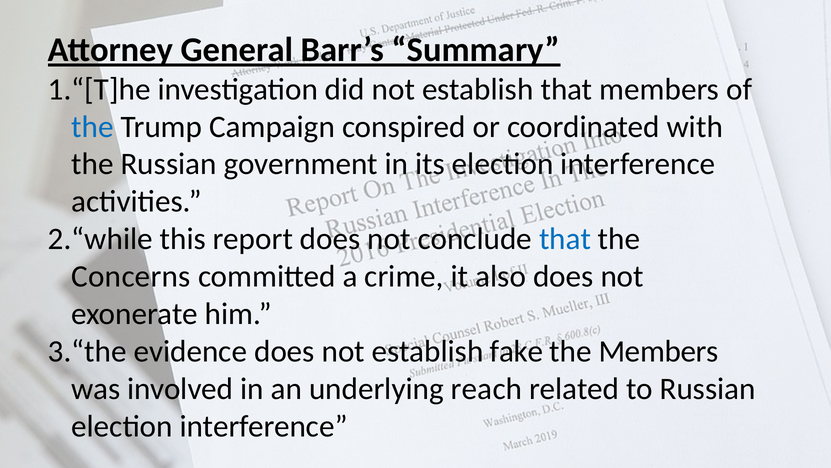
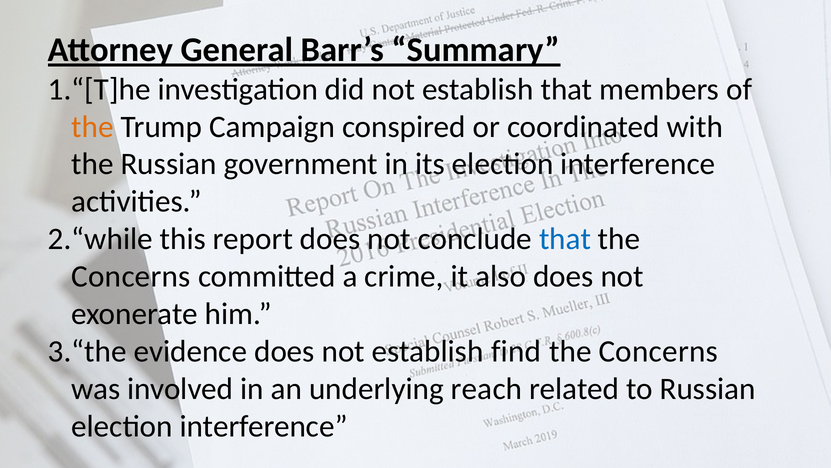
the at (92, 127) colour: blue -> orange
fake: fake -> find
Members at (659, 351): Members -> Concerns
